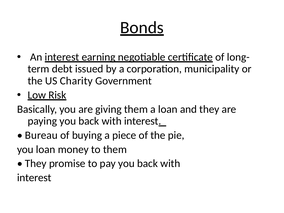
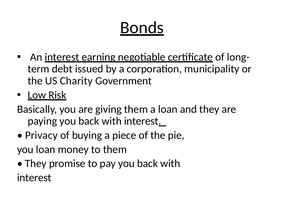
Bureau: Bureau -> Privacy
